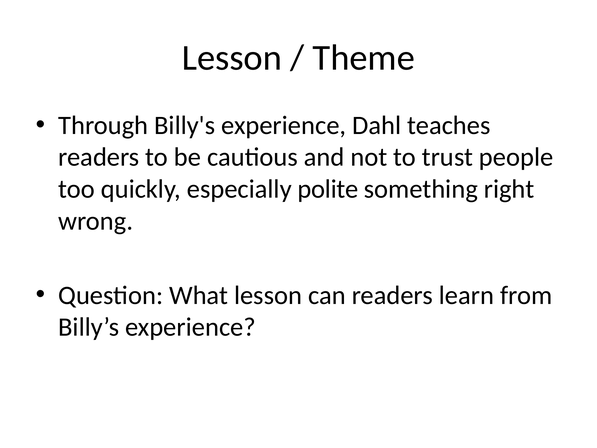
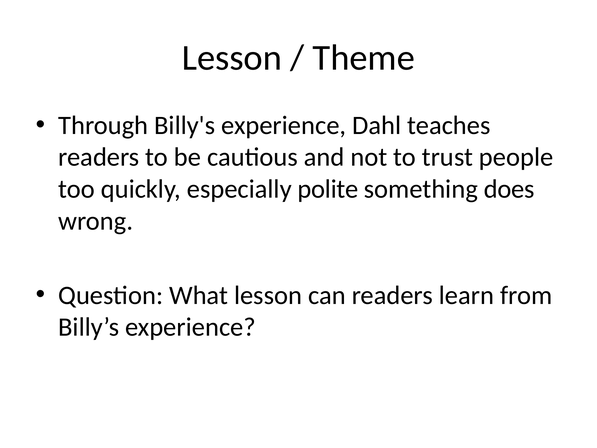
right: right -> does
